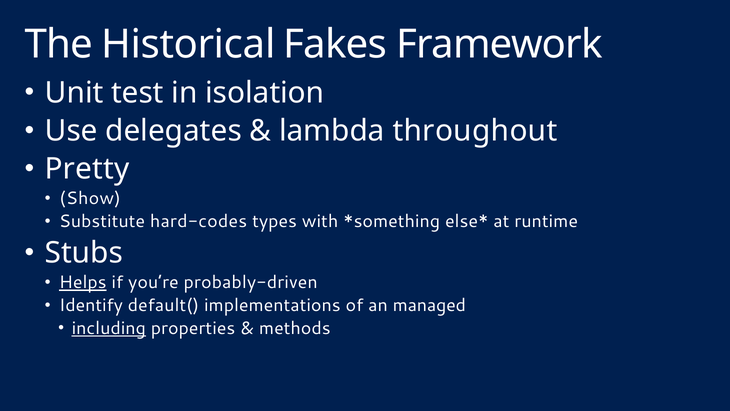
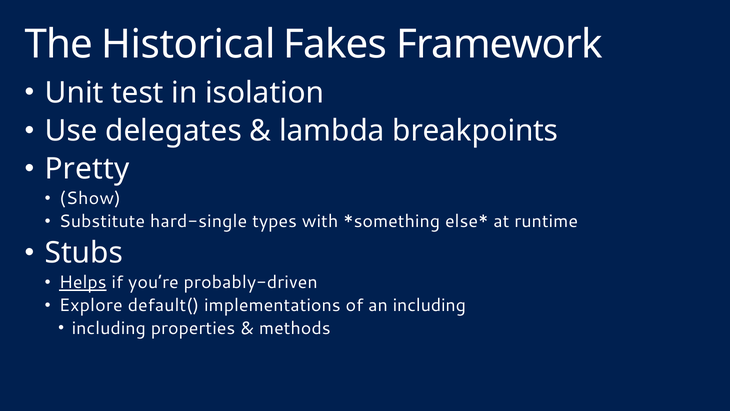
throughout: throughout -> breakpoints
hard-codes: hard-codes -> hard-single
Identify: Identify -> Explore
an managed: managed -> including
including at (109, 328) underline: present -> none
